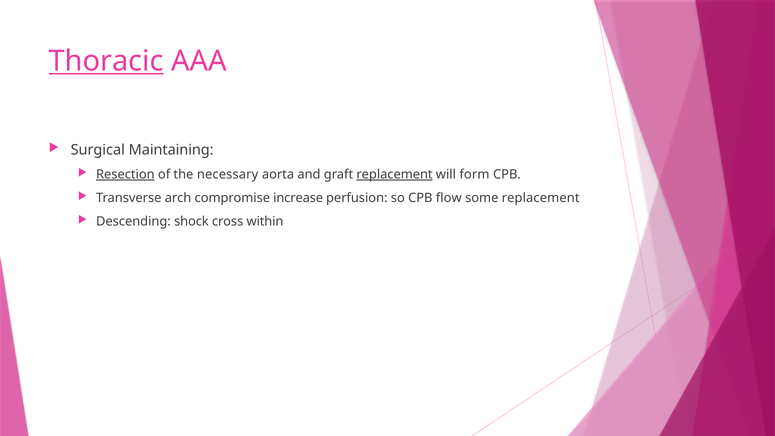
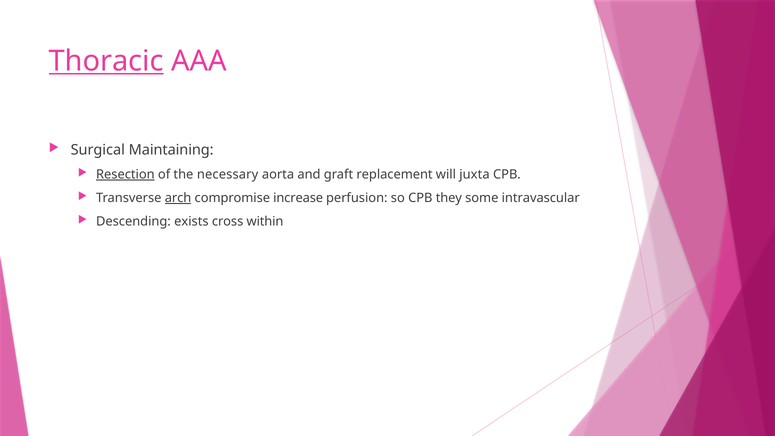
replacement at (395, 174) underline: present -> none
form: form -> juxta
arch underline: none -> present
flow: flow -> they
some replacement: replacement -> intravascular
shock: shock -> exists
